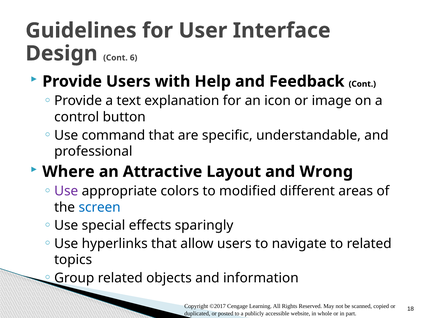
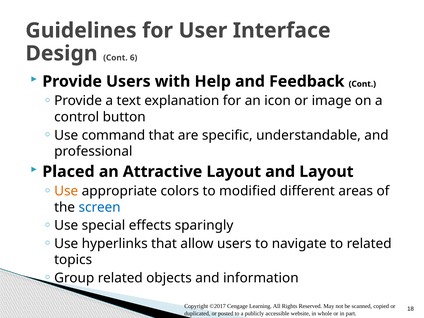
Where: Where -> Placed
and Wrong: Wrong -> Layout
Use at (66, 191) colour: purple -> orange
